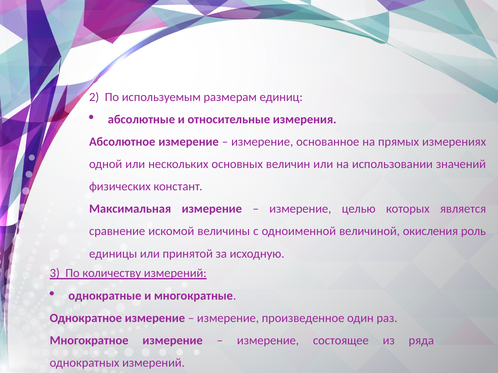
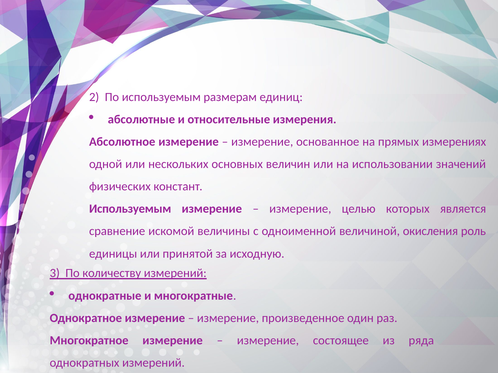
Максимальная at (130, 209): Максимальная -> Используемым
